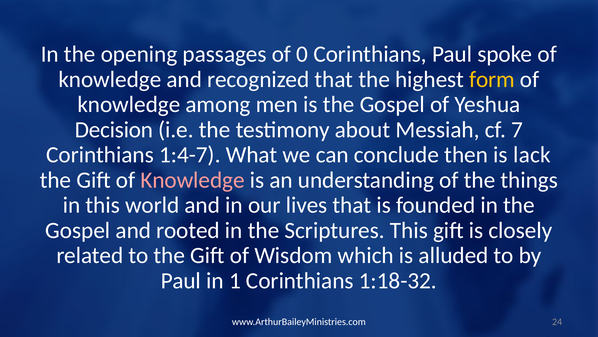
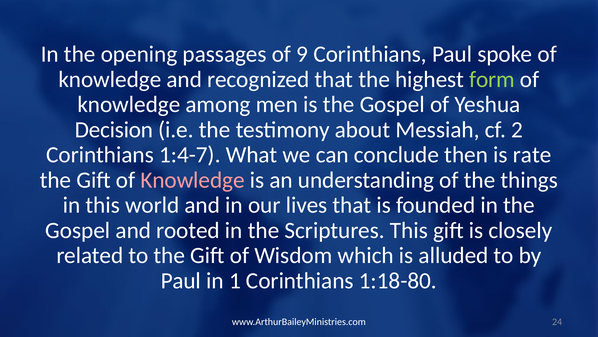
0: 0 -> 9
form colour: yellow -> light green
7: 7 -> 2
lack: lack -> rate
1:18-32: 1:18-32 -> 1:18-80
